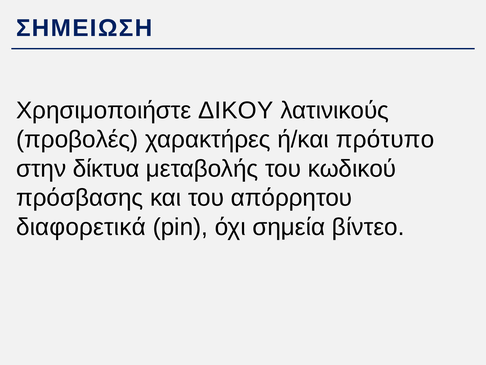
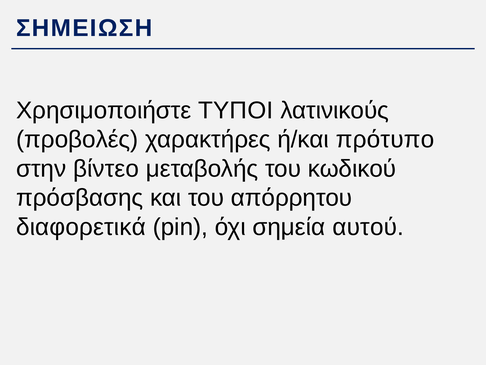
ΔΙΚΟΥ: ΔΙΚΟΥ -> ΤΥΠΟΙ
δίκτυα: δίκτυα -> βίντεο
βίντεο: βίντεο -> αυτού
